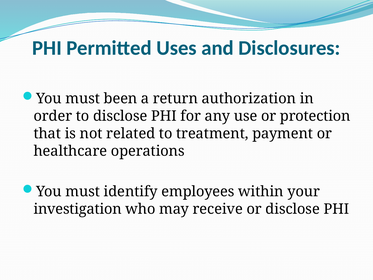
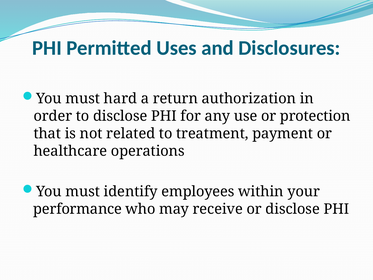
been: been -> hard
investigation: investigation -> performance
